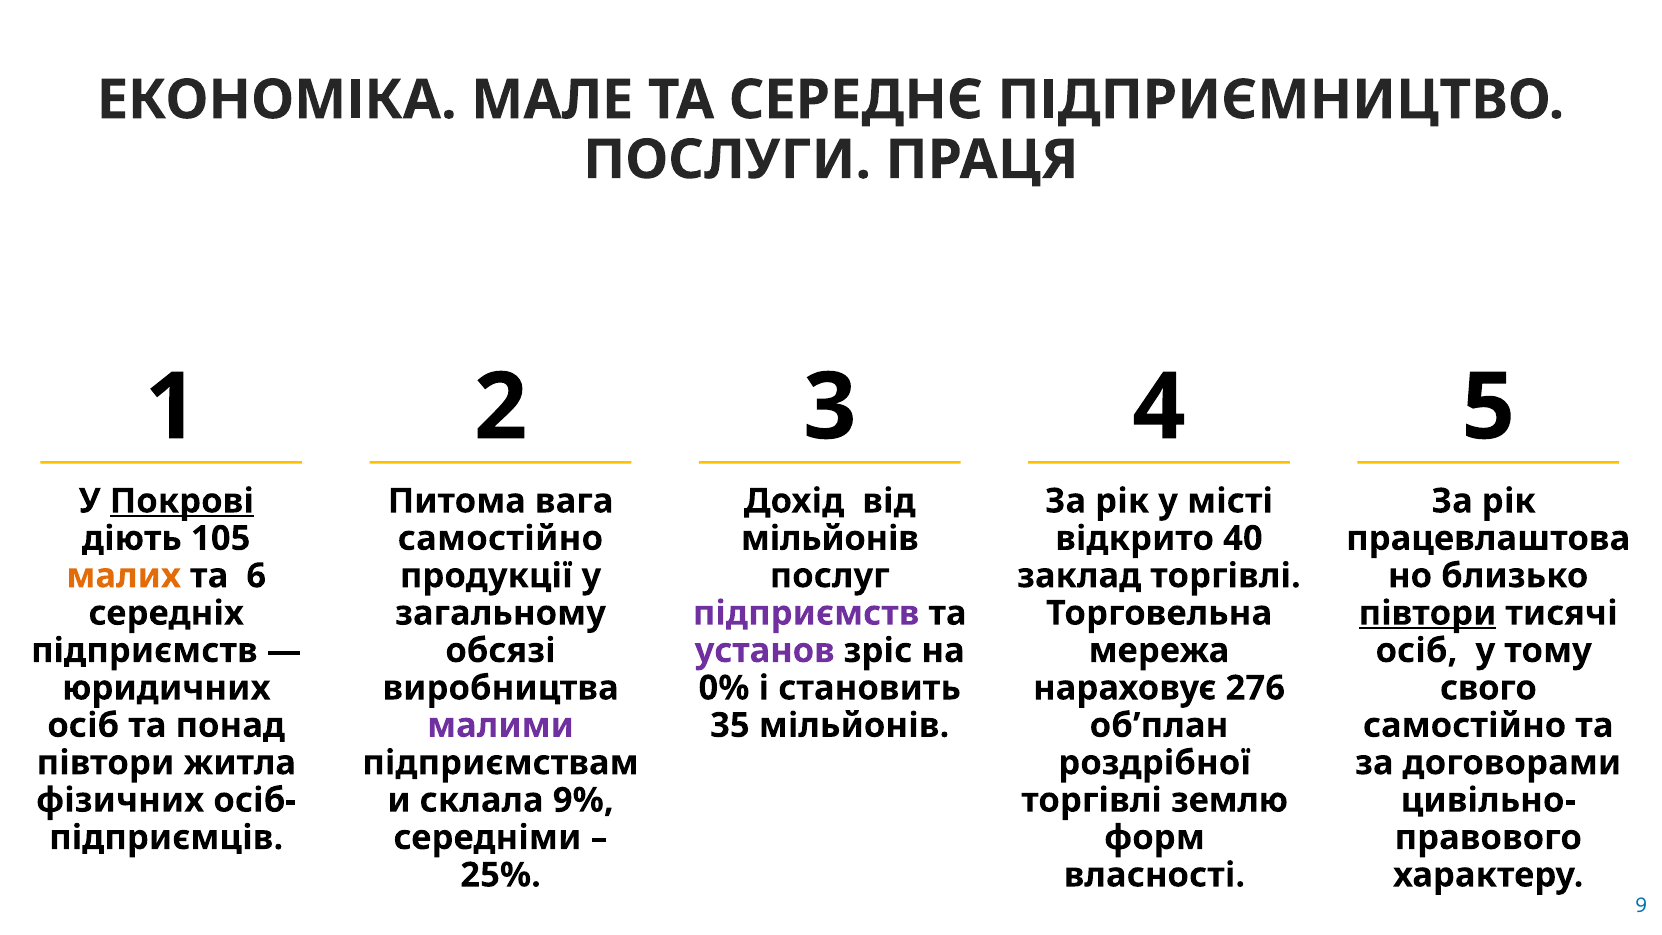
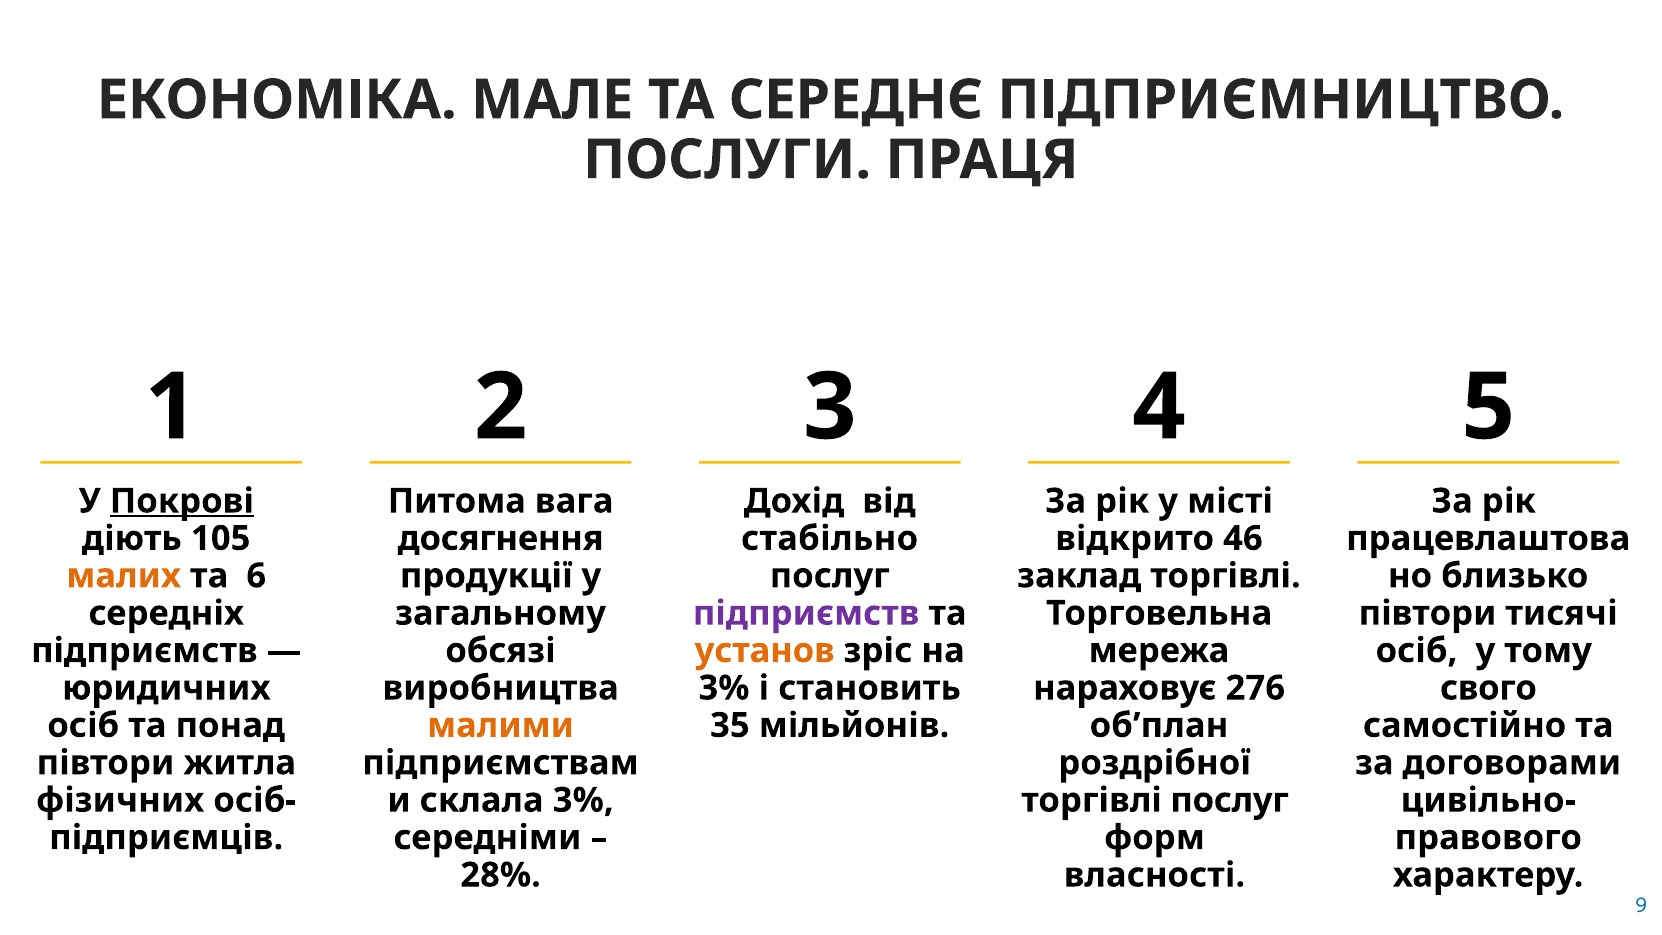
самостійно at (500, 538): самостійно -> досягнення
мільйонів at (830, 538): мільйонів -> стабільно
40: 40 -> 46
півтори at (1428, 613) underline: present -> none
установ colour: purple -> orange
0% at (724, 688): 0% -> 3%
малими colour: purple -> orange
склала 9%: 9% -> 3%
торгівлі землю: землю -> послуг
25%: 25% -> 28%
